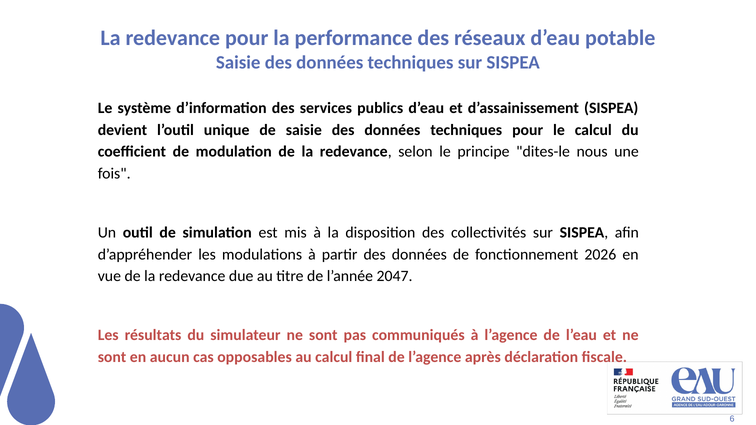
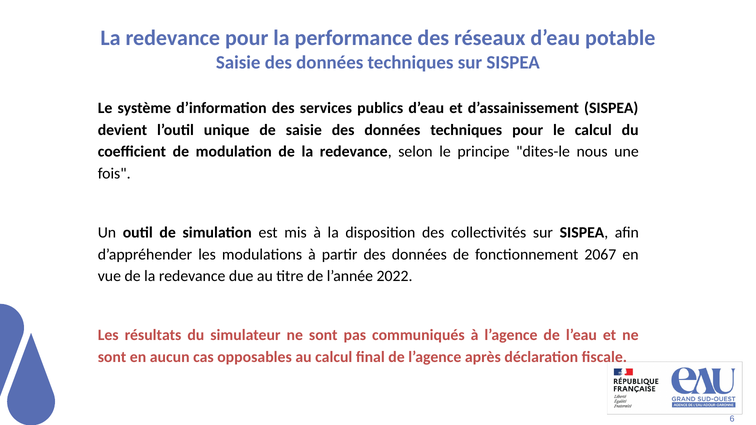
2026: 2026 -> 2067
2047: 2047 -> 2022
